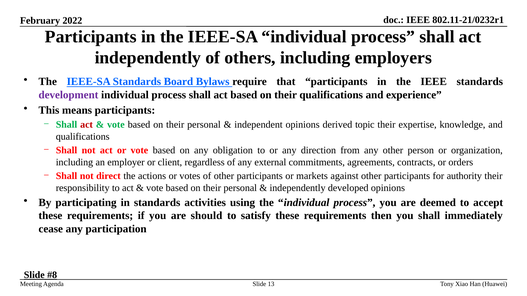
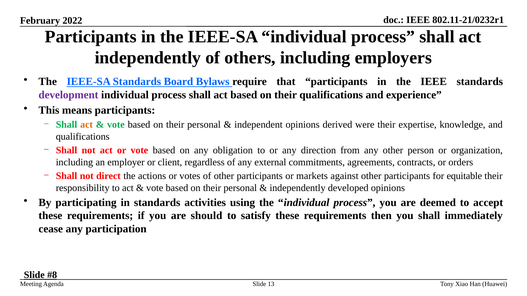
act at (87, 125) colour: red -> orange
topic: topic -> were
authority: authority -> equitable
